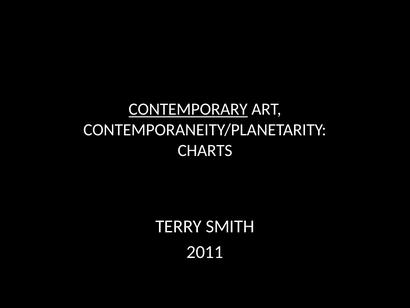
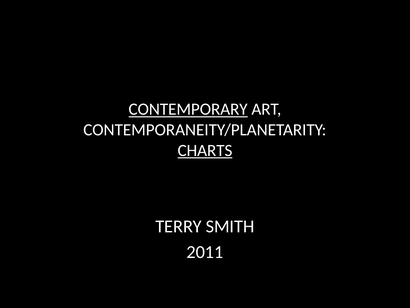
CHARTS underline: none -> present
